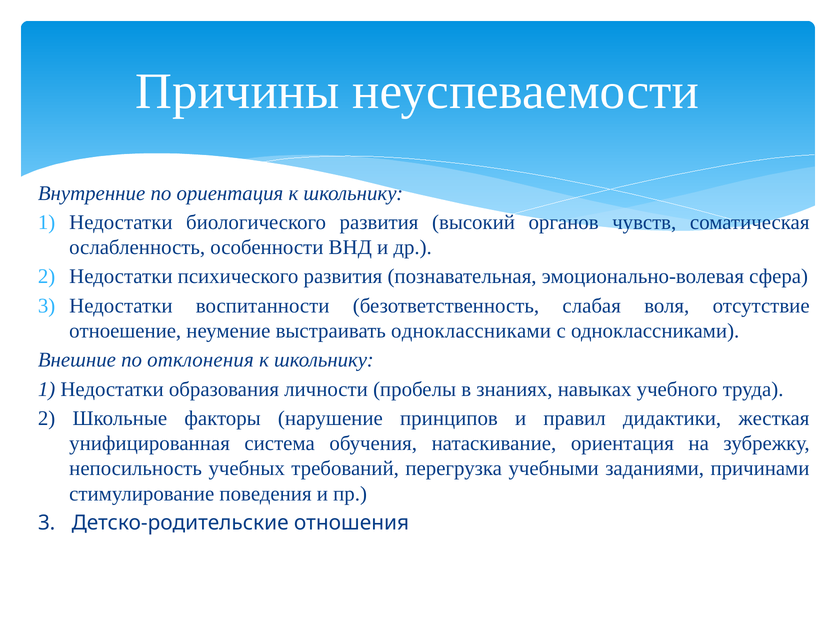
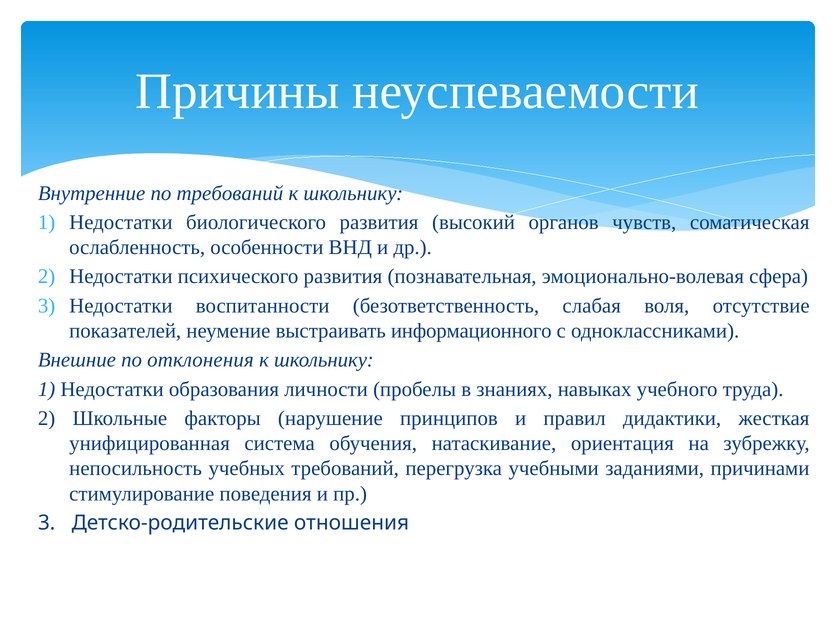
по ориентация: ориентация -> требований
отноешение: отноешение -> показателей
выстраивать одноклассниками: одноклассниками -> информационного
